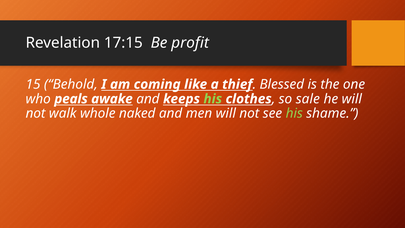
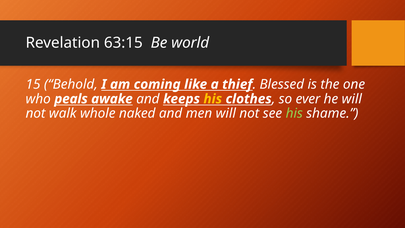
17:15: 17:15 -> 63:15
profit: profit -> world
his at (213, 99) colour: light green -> yellow
sale: sale -> ever
